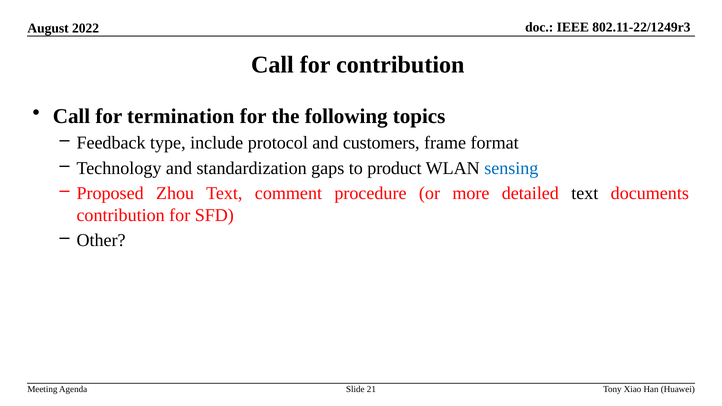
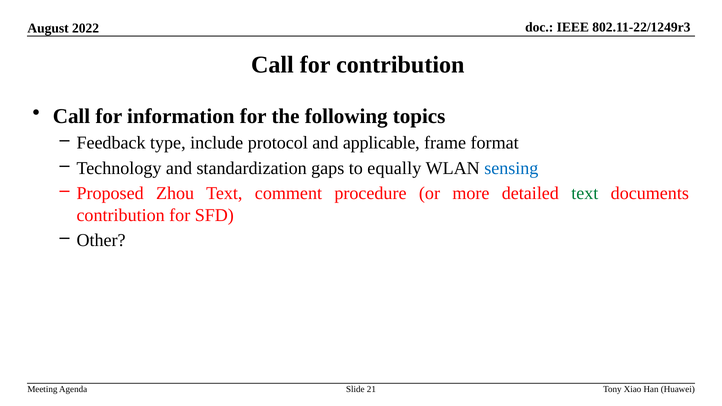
termination: termination -> information
customers: customers -> applicable
product: product -> equally
text at (585, 194) colour: black -> green
